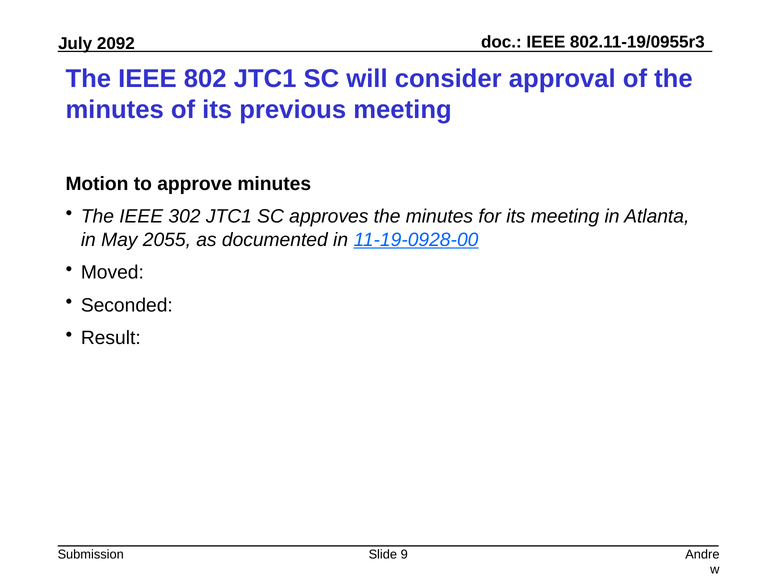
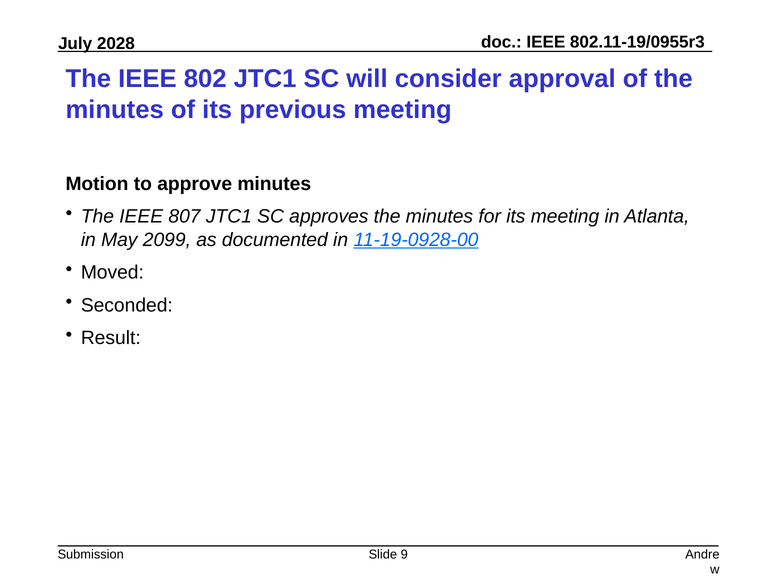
2092: 2092 -> 2028
302: 302 -> 807
2055: 2055 -> 2099
